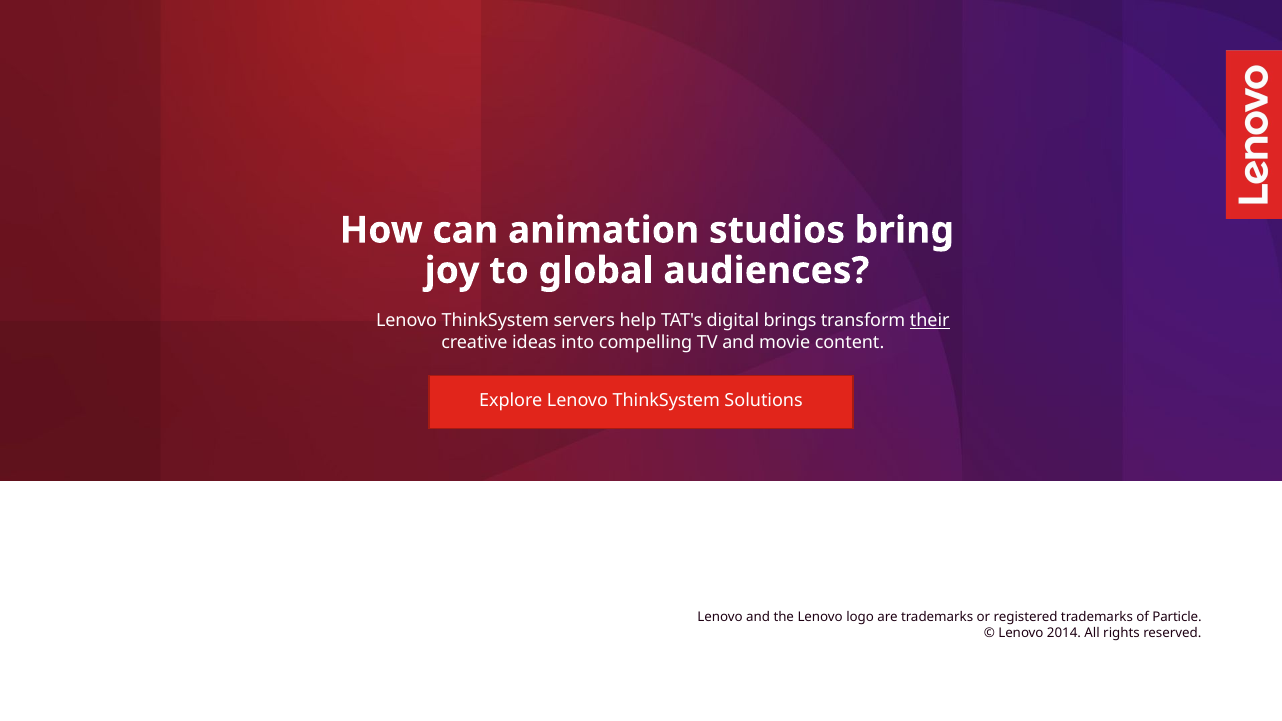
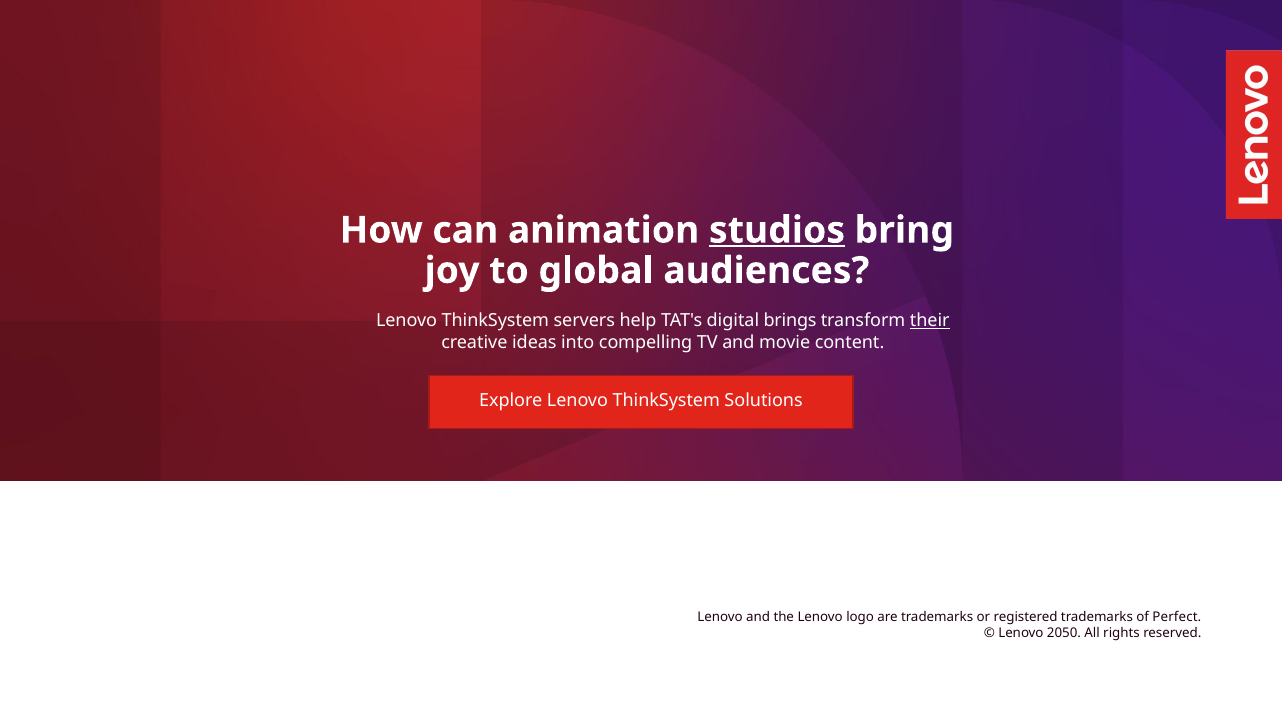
studios underline: none -> present
Particle: Particle -> Perfect
2014: 2014 -> 2050
